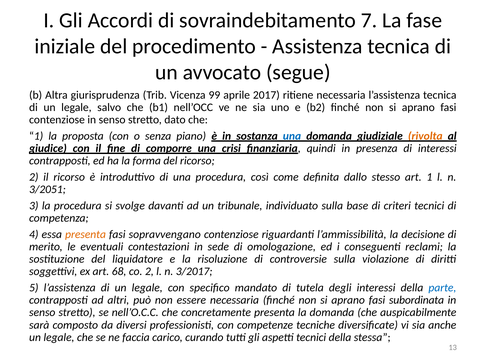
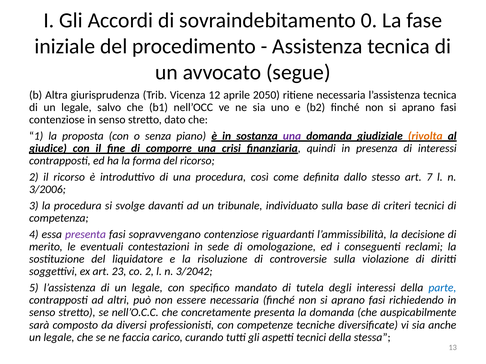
7: 7 -> 0
99: 99 -> 12
2017: 2017 -> 2050
una at (292, 136) colour: blue -> purple
art 1: 1 -> 7
3/2051: 3/2051 -> 3/2006
presenta at (86, 235) colour: orange -> purple
68: 68 -> 23
3/2017: 3/2017 -> 3/2042
subordinata: subordinata -> richiedendo
